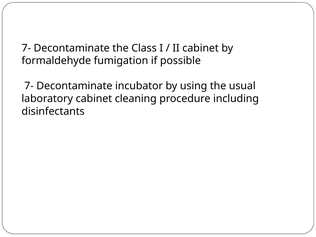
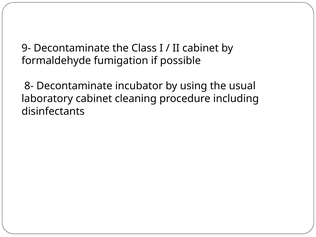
7- at (26, 48): 7- -> 9-
7- at (29, 86): 7- -> 8-
